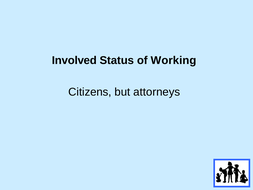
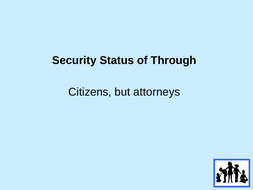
Involved: Involved -> Security
Working: Working -> Through
